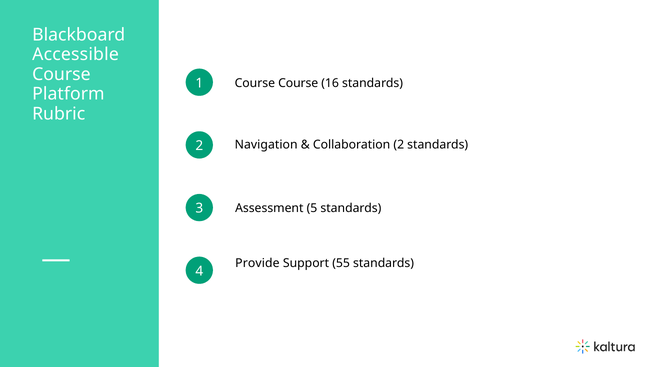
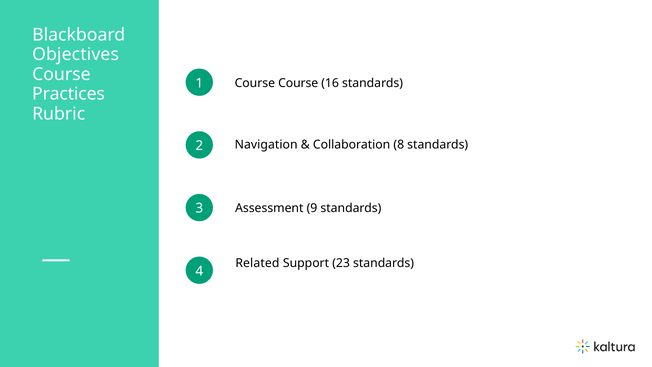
Accessible: Accessible -> Objectives
Platform: Platform -> Practices
Collaboration 2: 2 -> 8
5: 5 -> 9
Provide: Provide -> Related
55: 55 -> 23
